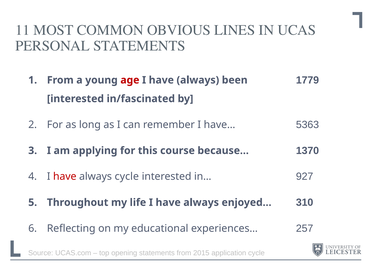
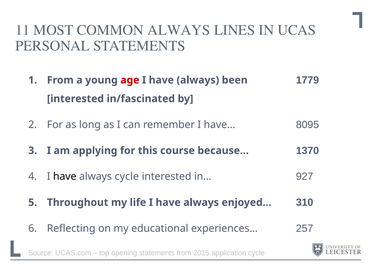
COMMON OBVIOUS: OBVIOUS -> ALWAYS
5363: 5363 -> 8095
have at (65, 176) colour: red -> black
